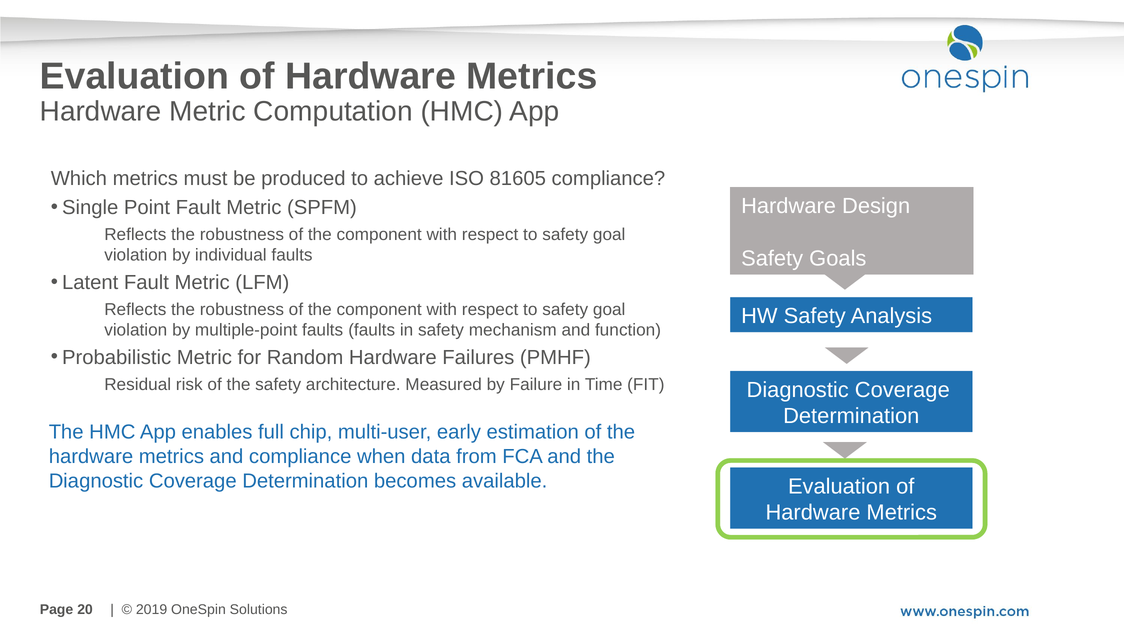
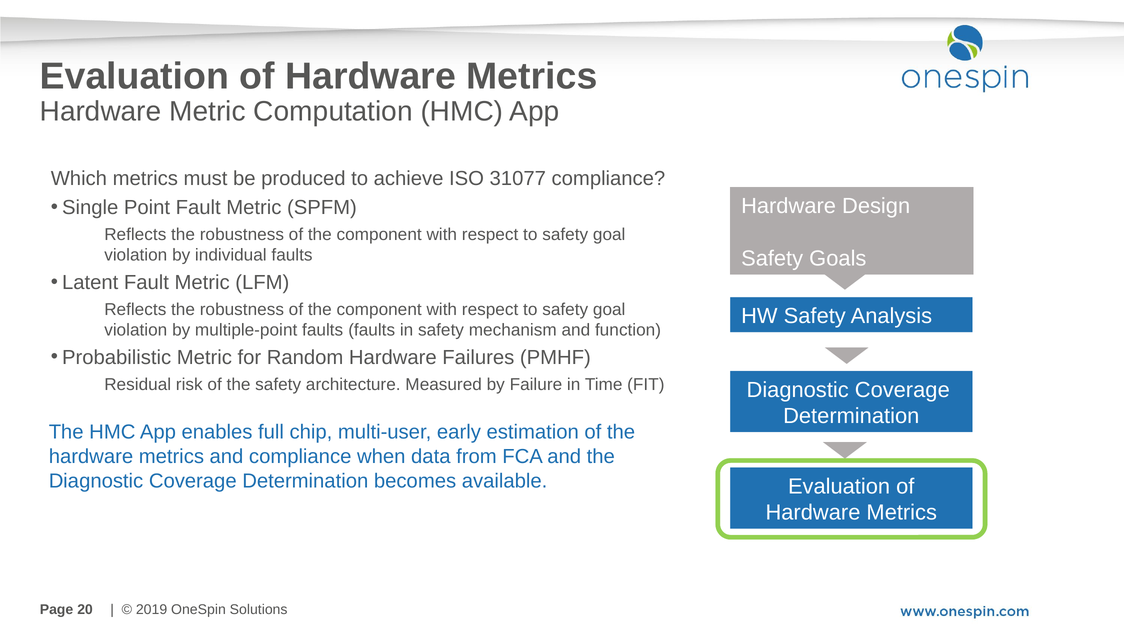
81605: 81605 -> 31077
